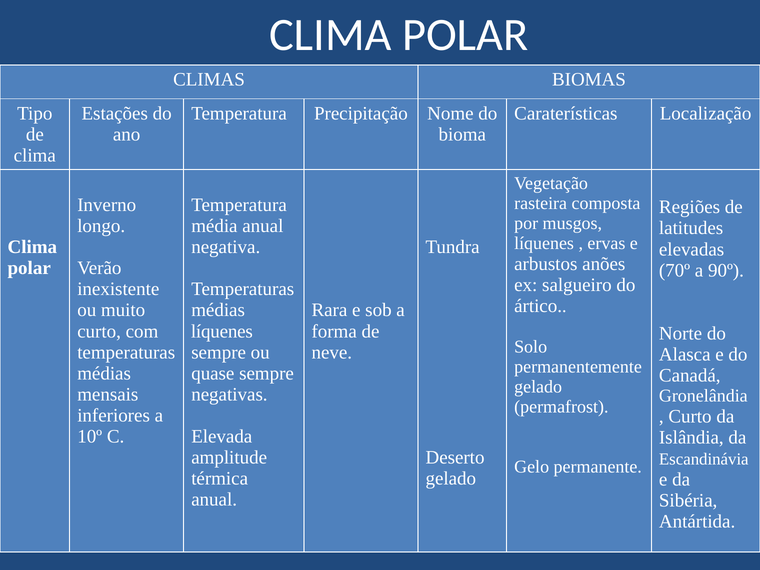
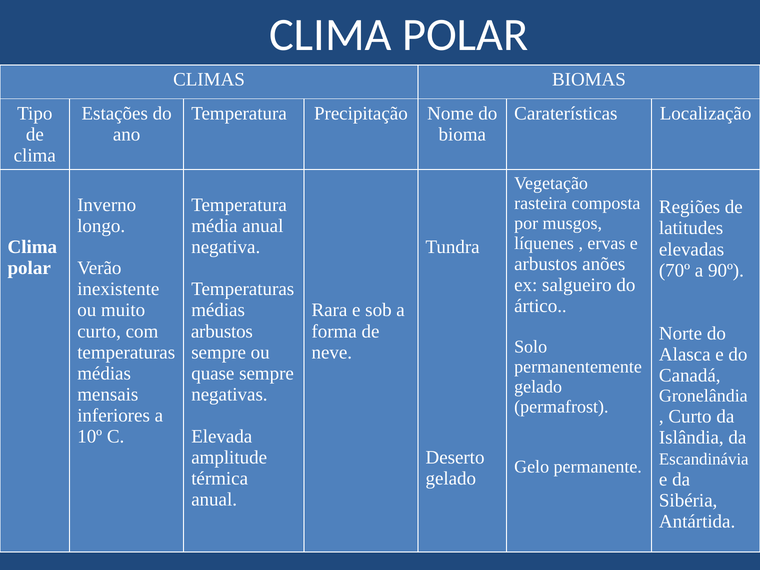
líquenes at (222, 331): líquenes -> arbustos
